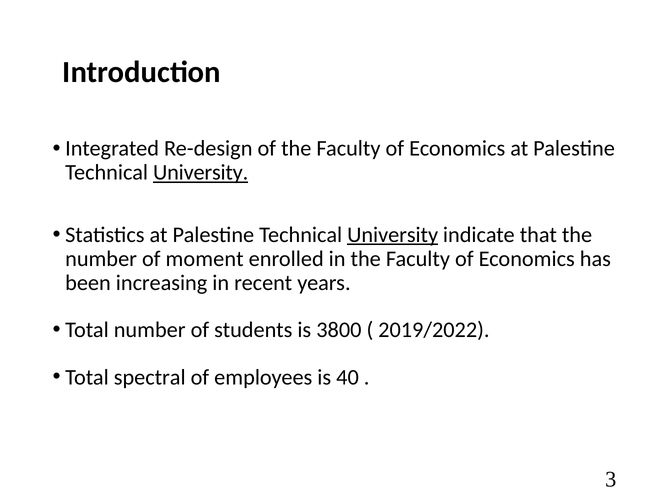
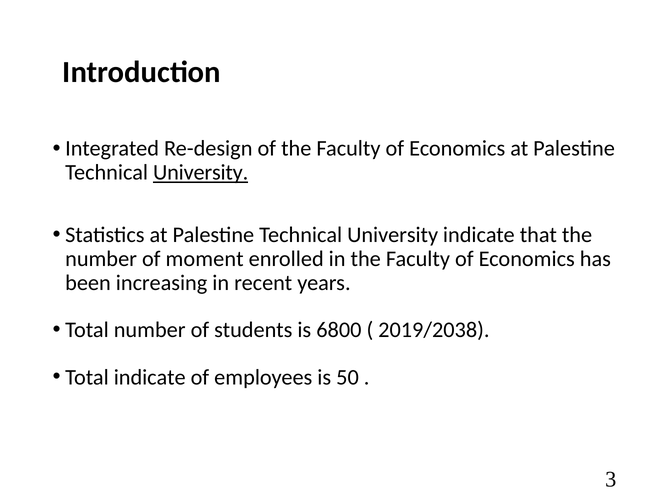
University at (393, 235) underline: present -> none
3800: 3800 -> 6800
2019/2022: 2019/2022 -> 2019/2038
Total spectral: spectral -> indicate
40: 40 -> 50
